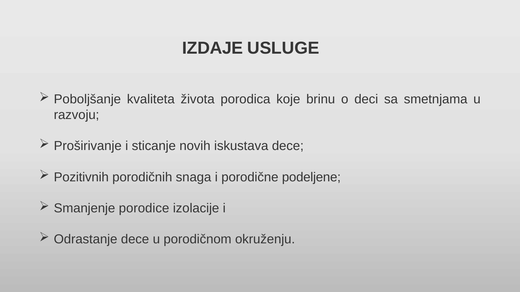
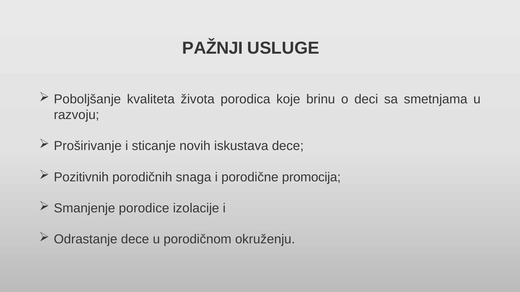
IZDAJE: IZDAJE -> PAŽNJI
podeljene: podeljene -> promocija
